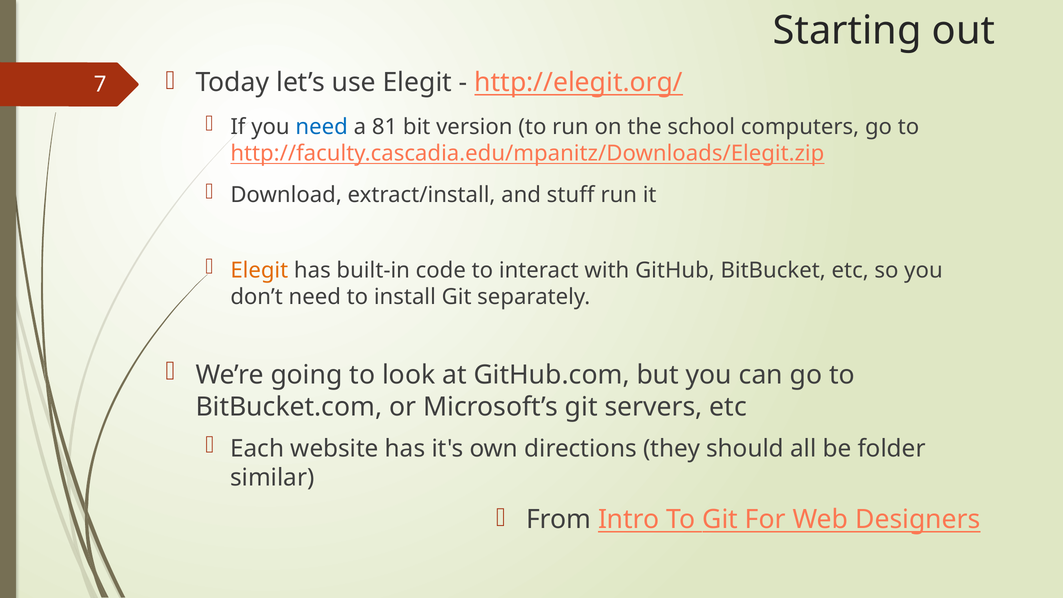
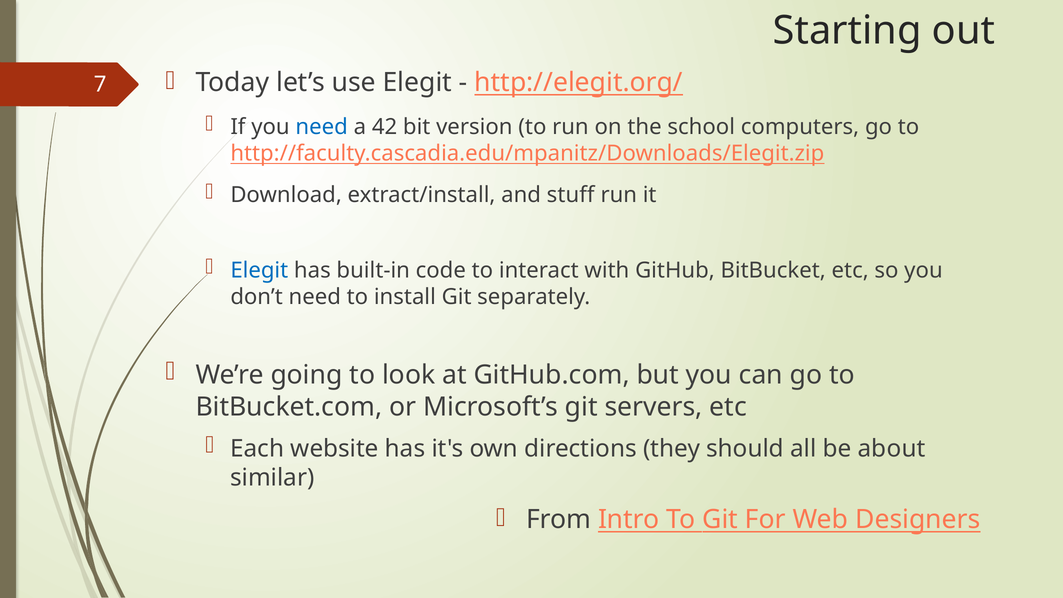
81: 81 -> 42
Elegit at (259, 270) colour: orange -> blue
folder: folder -> about
